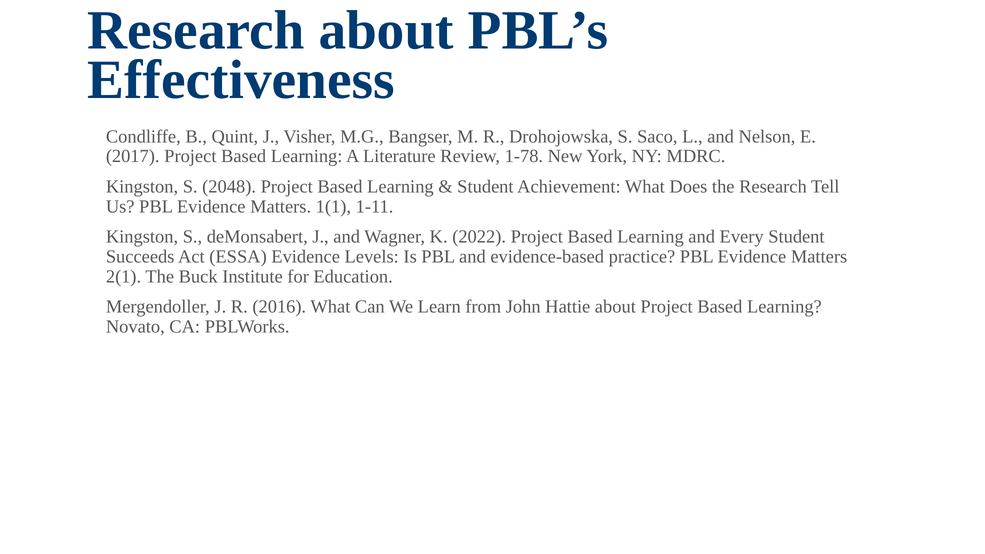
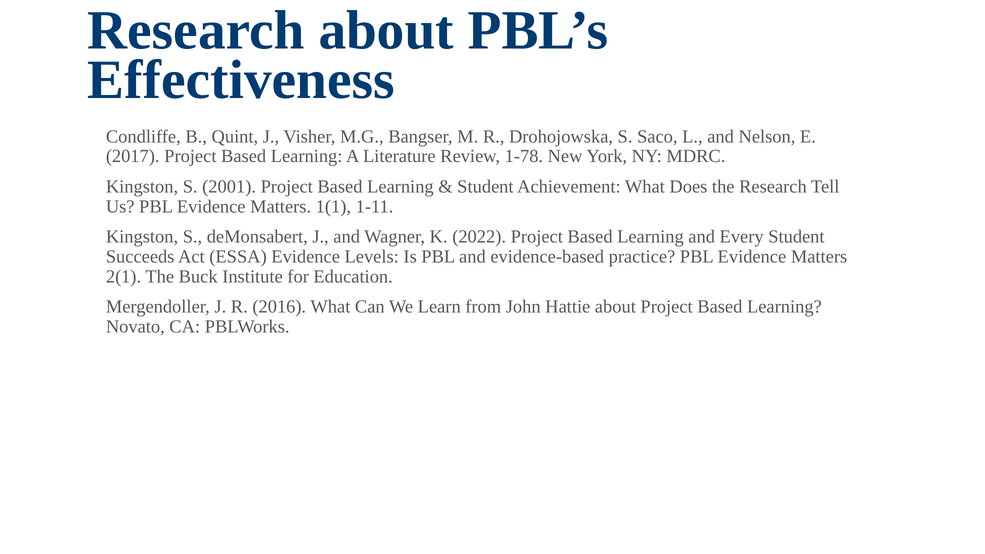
2048: 2048 -> 2001
